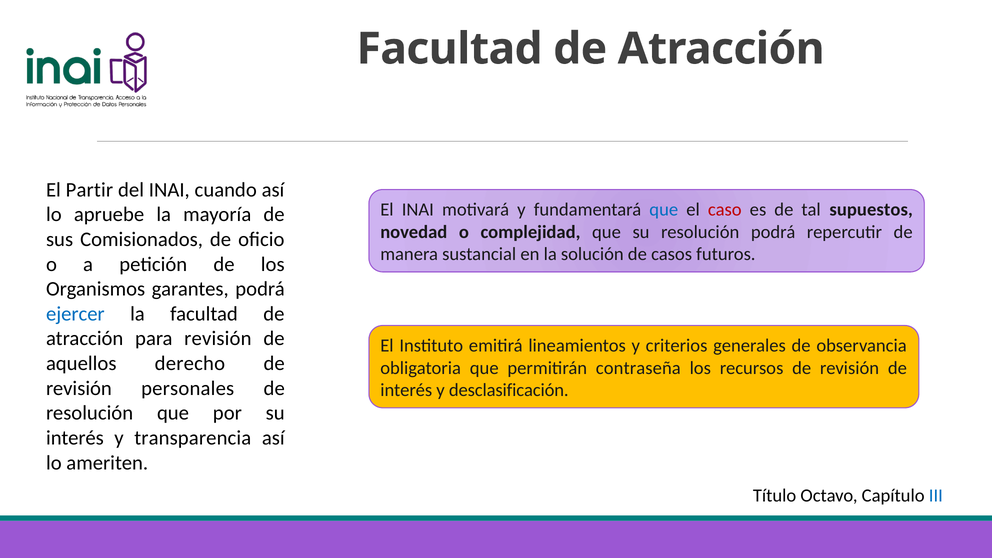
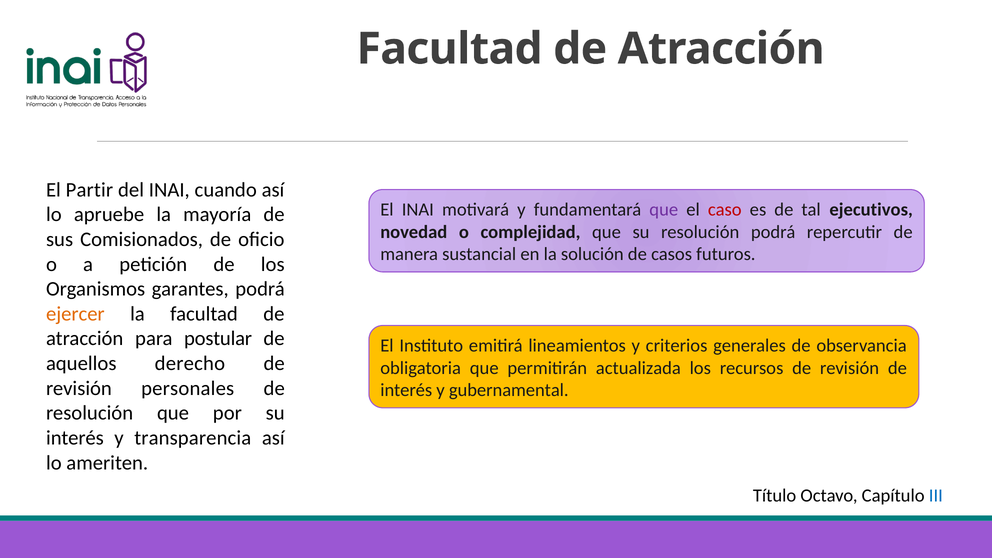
que at (664, 210) colour: blue -> purple
supuestos: supuestos -> ejecutivos
ejercer colour: blue -> orange
para revisión: revisión -> postular
contraseña: contraseña -> actualizada
desclasificación: desclasificación -> gubernamental
